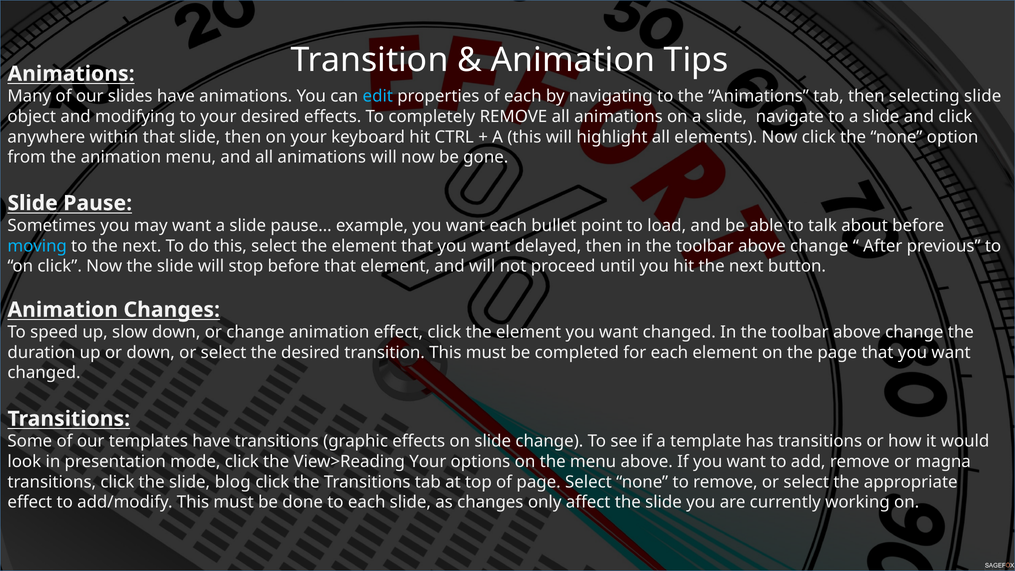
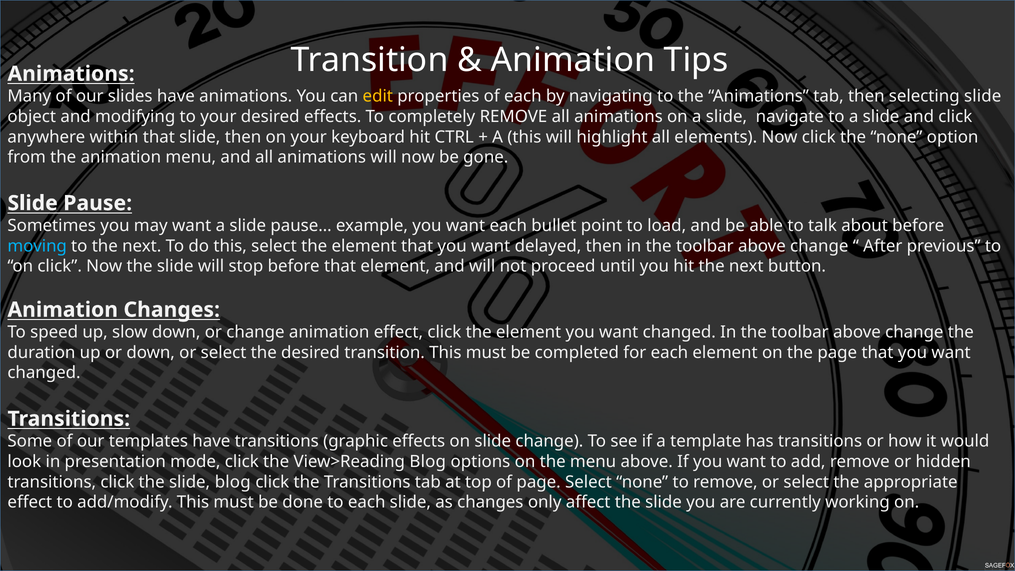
edit colour: light blue -> yellow
View>Reading Your: Your -> Blog
magna: magna -> hidden
